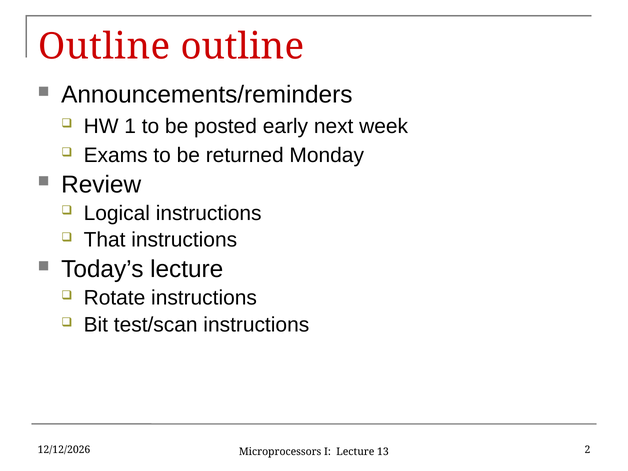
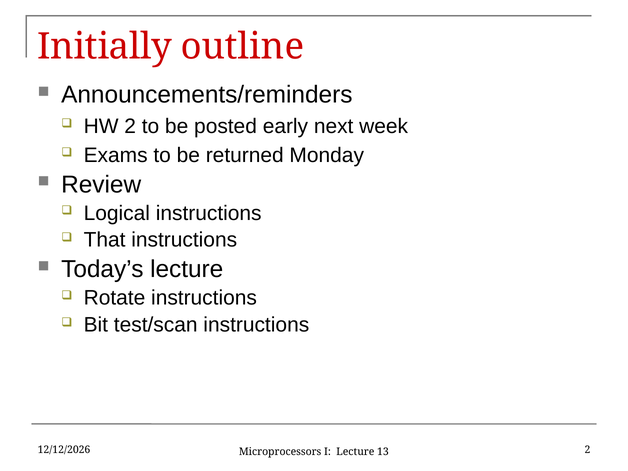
Outline at (104, 47): Outline -> Initially
HW 1: 1 -> 2
